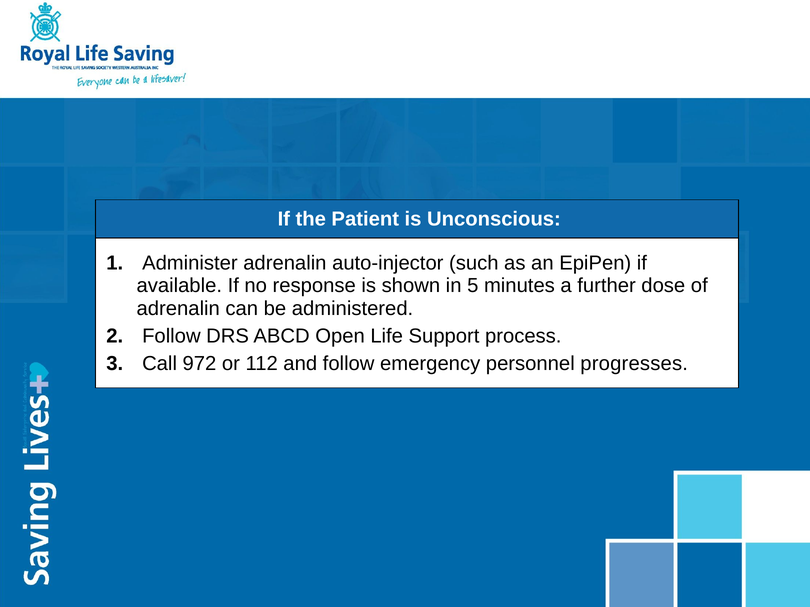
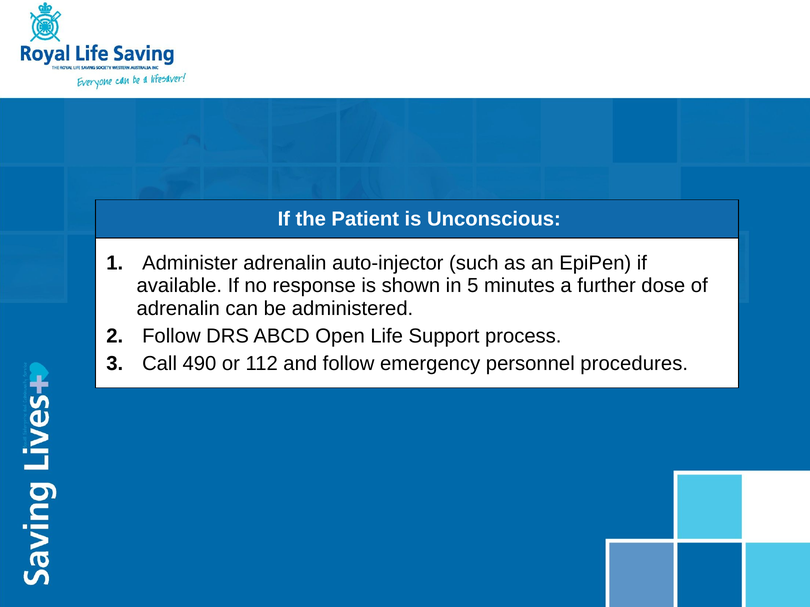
972: 972 -> 490
progresses: progresses -> procedures
